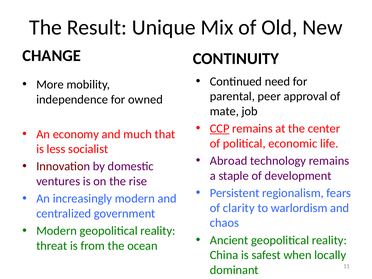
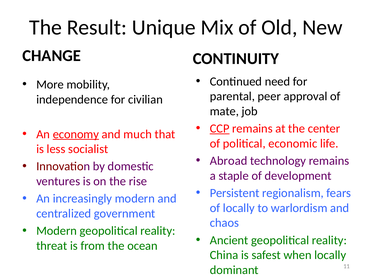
owned: owned -> civilian
economy underline: none -> present
of clarity: clarity -> locally
